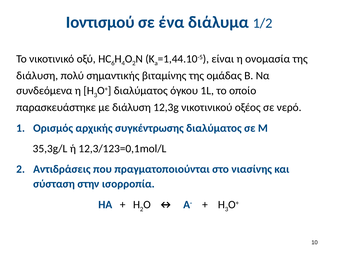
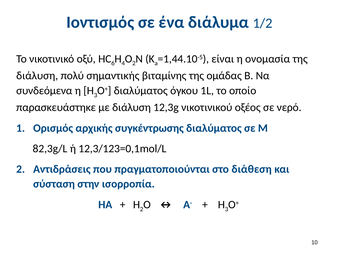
Ιοντισμού: Ιοντισμού -> Ιοντισμός
35,3g/L: 35,3g/L -> 82,3g/L
νιασίνης: νιασίνης -> διάθεση
